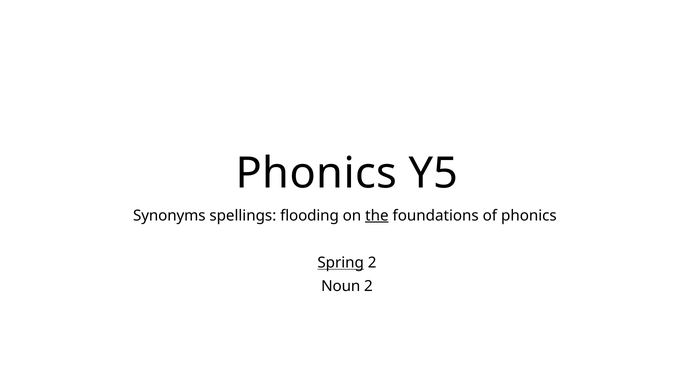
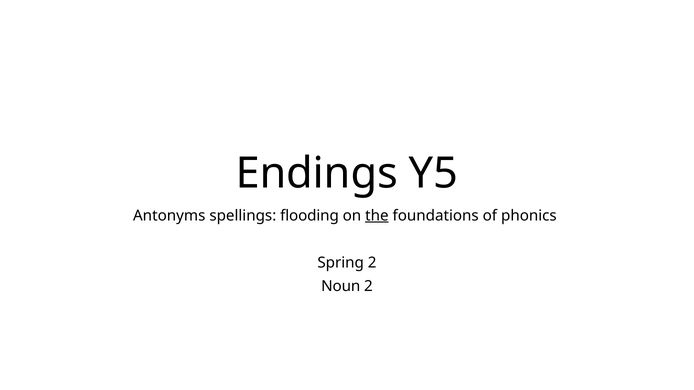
Phonics at (316, 173): Phonics -> Endings
Synonyms: Synonyms -> Antonyms
Spring underline: present -> none
